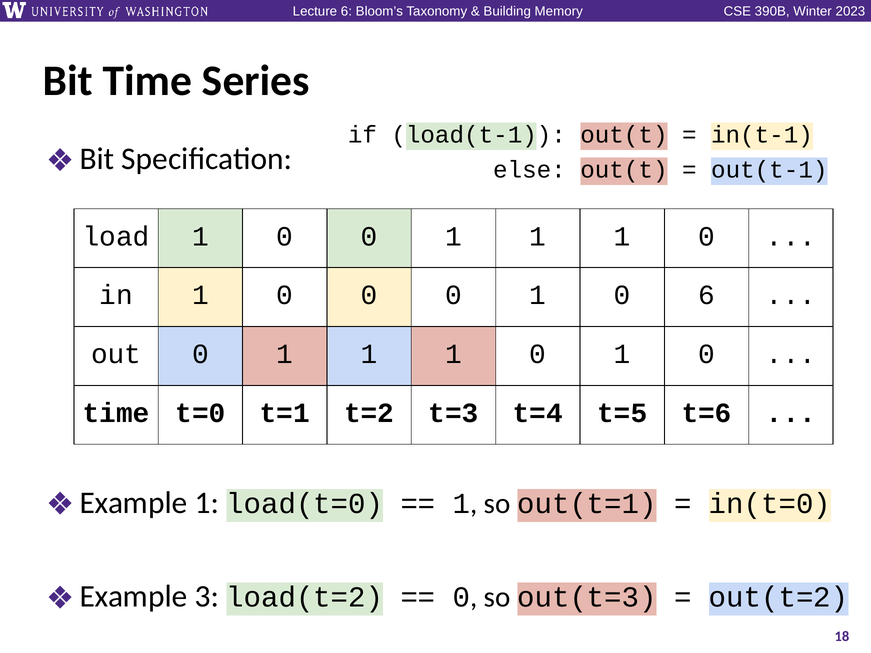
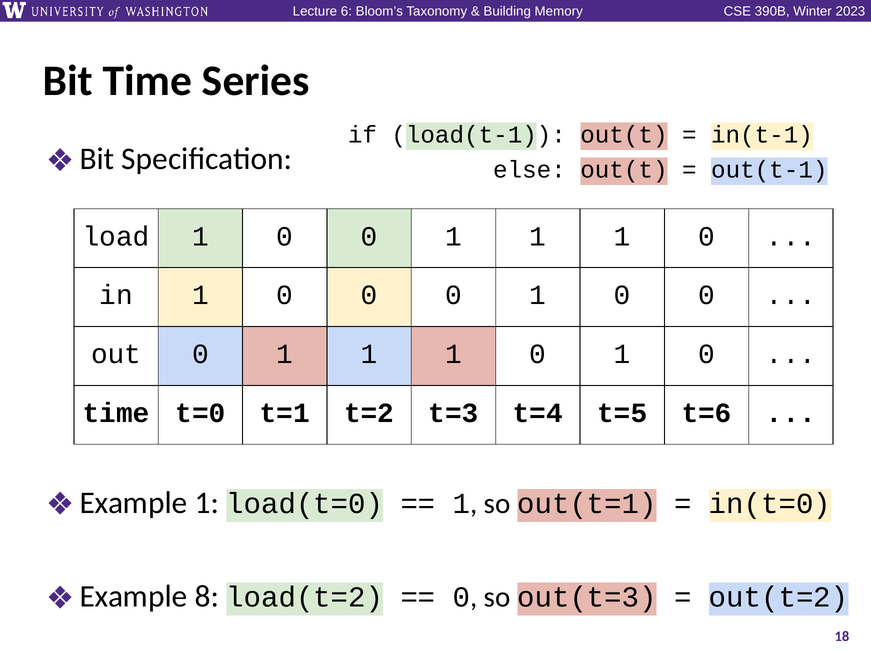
0 1 0 6: 6 -> 0
3: 3 -> 8
